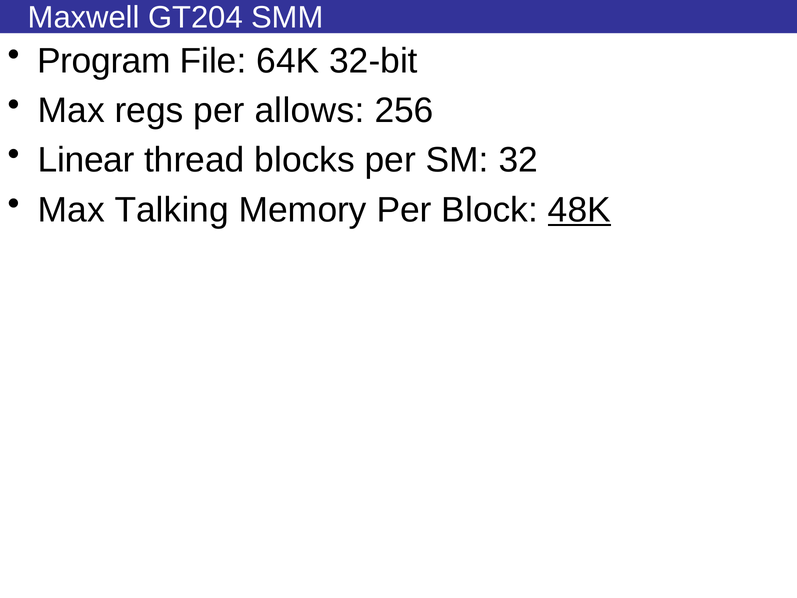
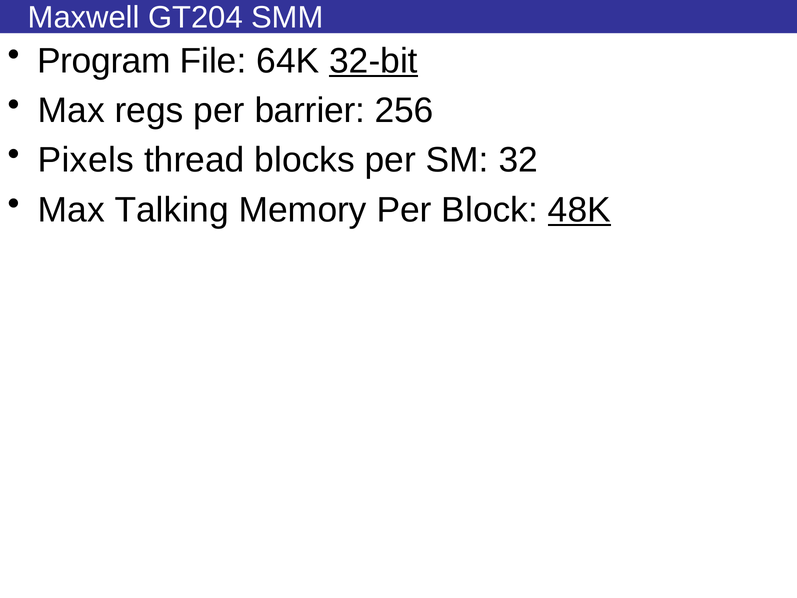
32-bit underline: none -> present
allows: allows -> barrier
Linear: Linear -> Pixels
